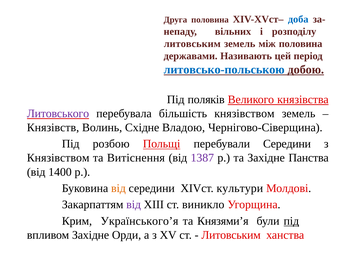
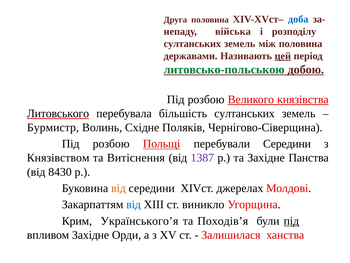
вільних: вільних -> війська
литовським at (192, 44): литовським -> султанських
цей underline: none -> present
литовсько-польською colour: blue -> green
поляків at (206, 99): поляків -> розбою
Литовського colour: purple -> black
більшість князівством: князівством -> султанських
Князівств: Князівств -> Бурмистр
Владою: Владою -> Поляків
1400: 1400 -> 8430
культури: культури -> джерелах
від at (134, 204) colour: purple -> blue
Князями’я: Князями’я -> Походів’я
Литовським at (231, 235): Литовським -> Залишилася
